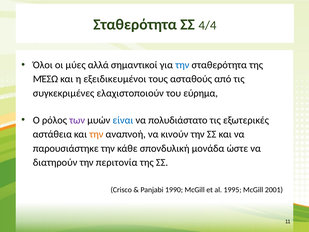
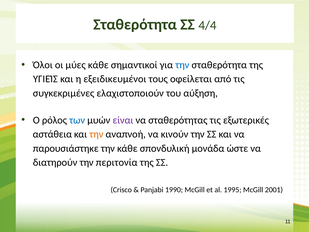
μύες αλλά: αλλά -> κάθε
ΜΈΣΩ: ΜΈΣΩ -> ΥΓΙΕΊΣ
ασταθούς: ασταθούς -> οφείλεται
εύρημα: εύρημα -> αύξηση
των colour: purple -> blue
είναι colour: blue -> purple
πολυδιάστατο: πολυδιάστατο -> σταθερότητας
